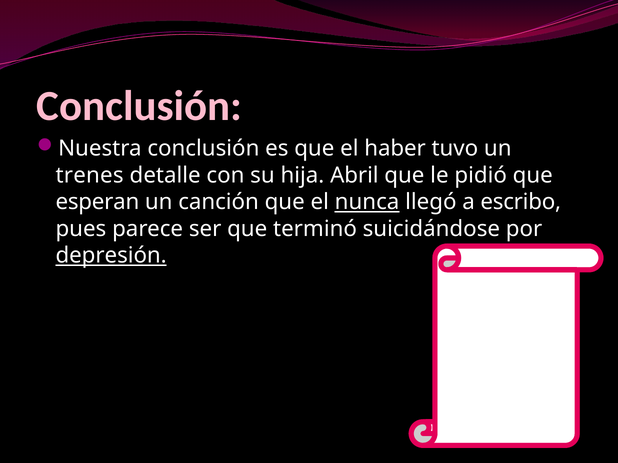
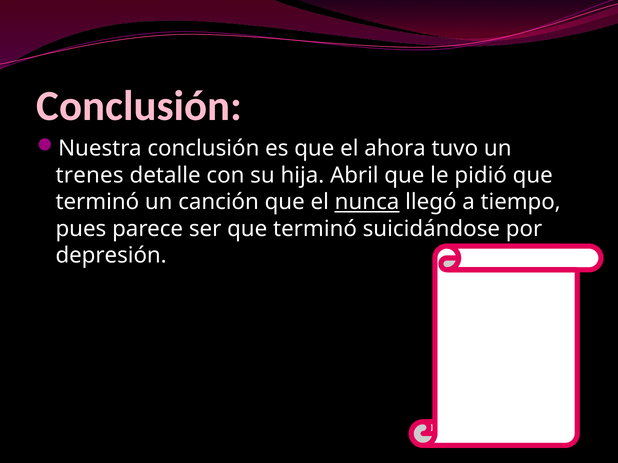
haber: haber -> ahora
esperan at (97, 202): esperan -> terminó
escribo: escribo -> tiempo
depresión underline: present -> none
